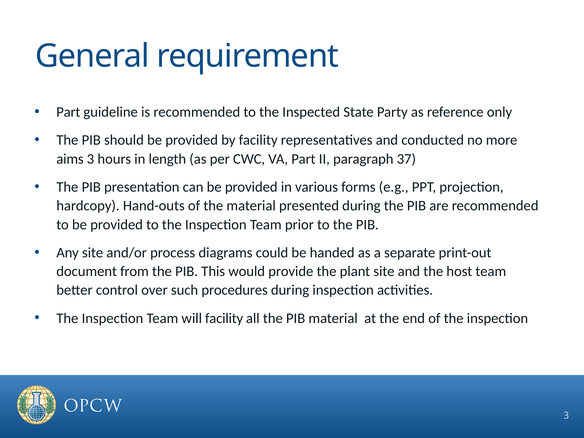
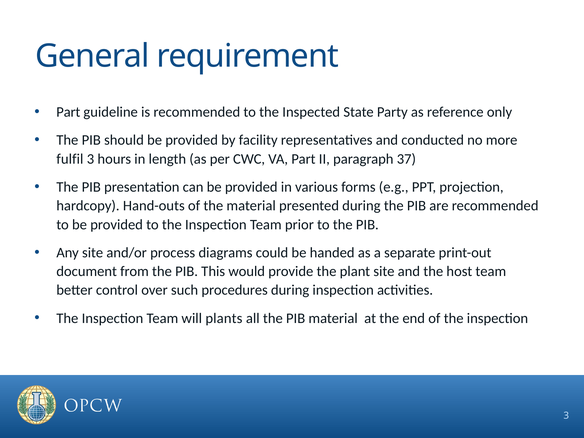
aims: aims -> fulfil
will facility: facility -> plants
